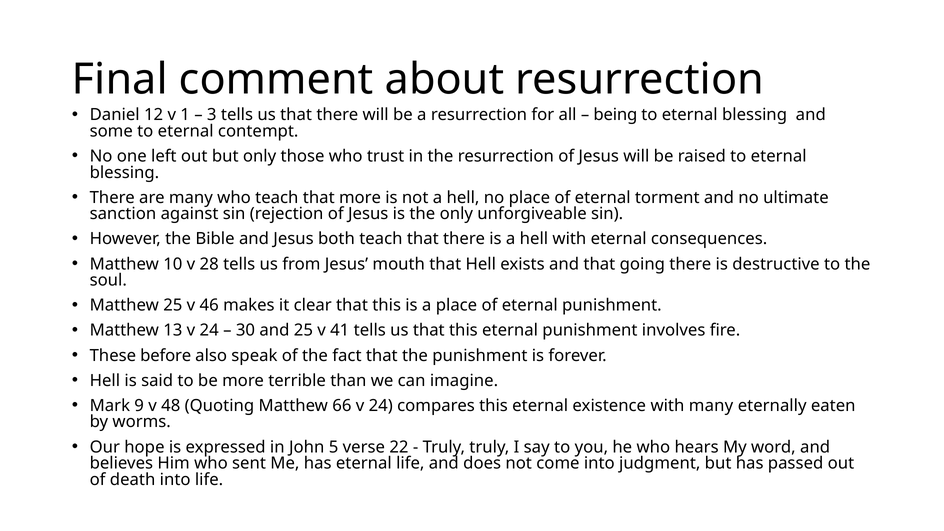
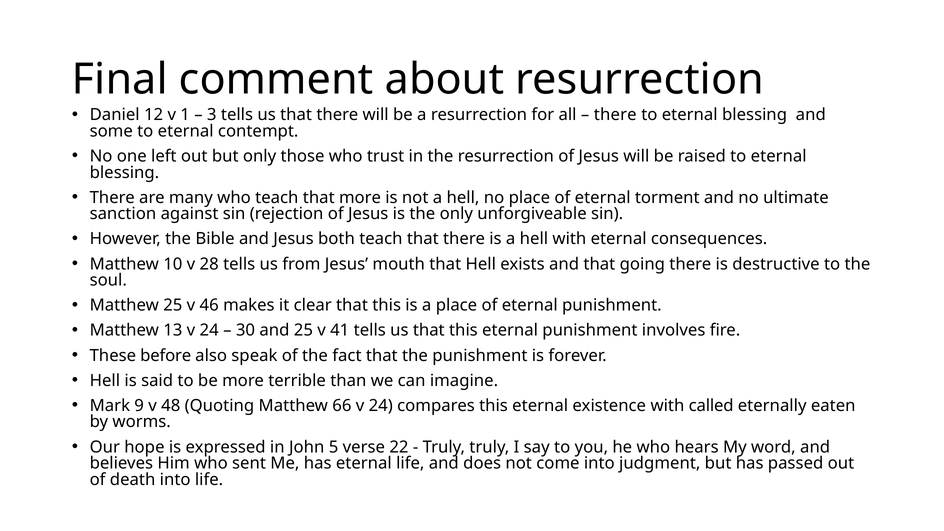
being at (615, 115): being -> there
with many: many -> called
